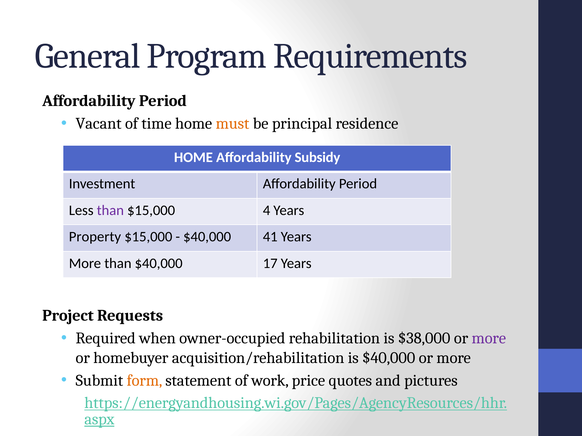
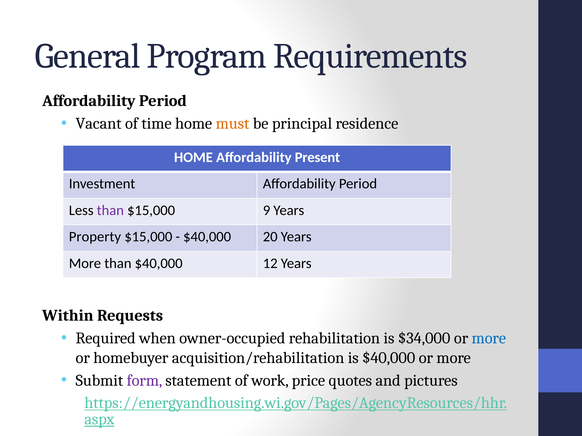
Subsidy: Subsidy -> Present
4: 4 -> 9
41: 41 -> 20
17: 17 -> 12
Project: Project -> Within
$38,000: $38,000 -> $34,000
more at (489, 339) colour: purple -> blue
form colour: orange -> purple
